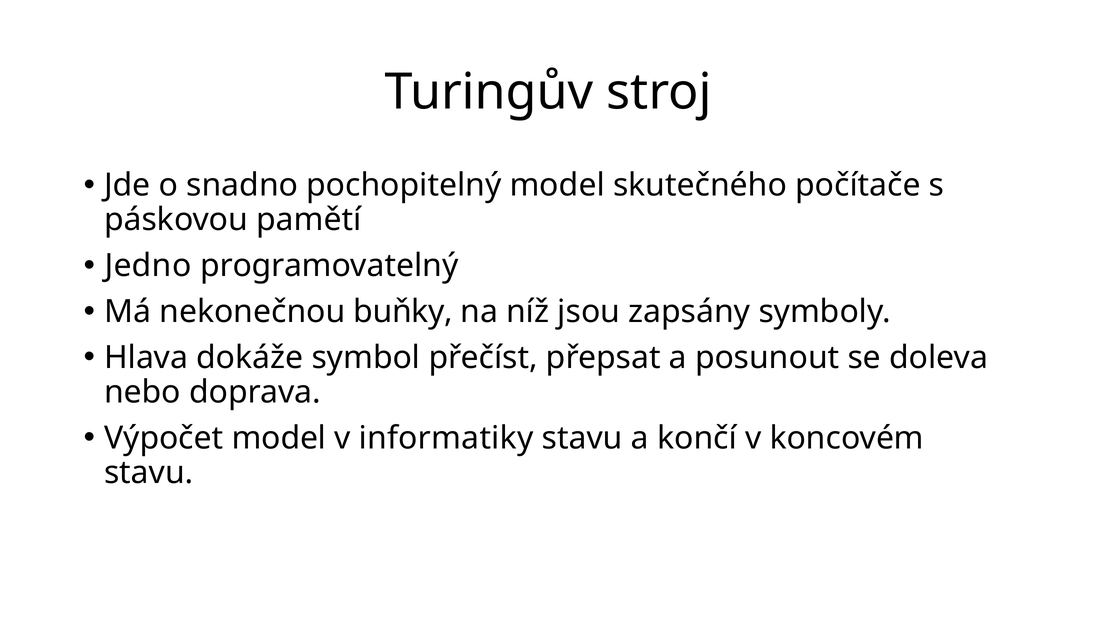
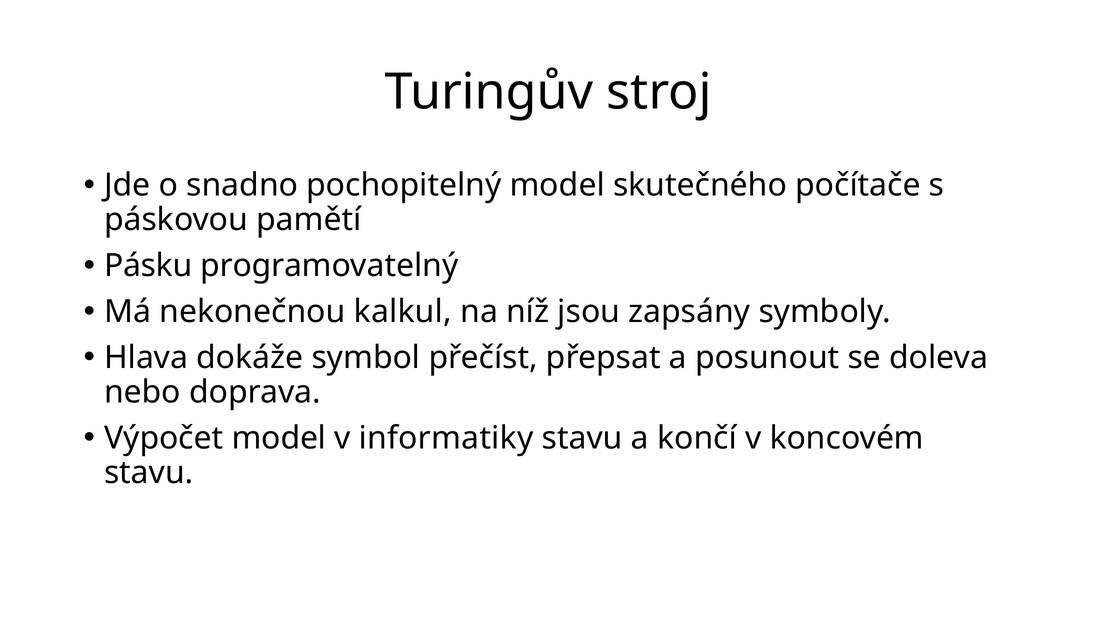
Jedno: Jedno -> Pásku
buňky: buňky -> kalkul
